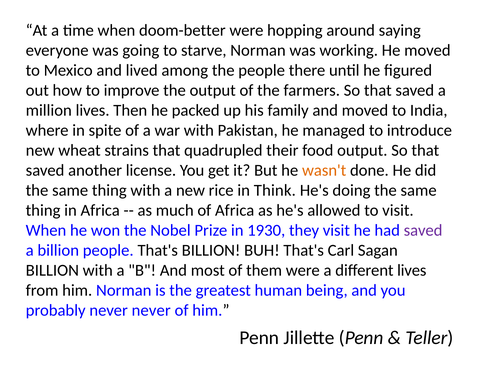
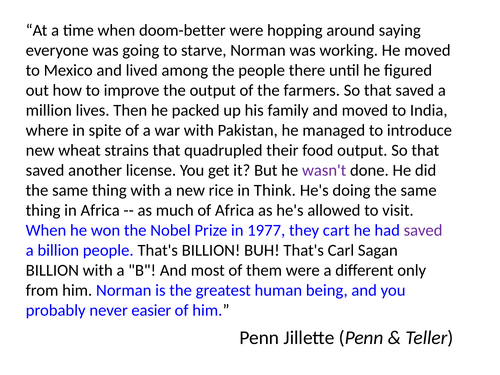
wasn't colour: orange -> purple
1930: 1930 -> 1977
they visit: visit -> cart
different lives: lives -> only
never never: never -> easier
